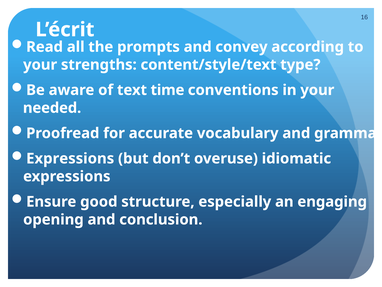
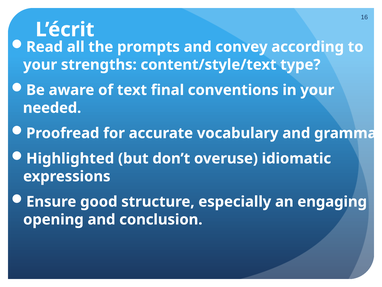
time: time -> final
Expressions at (70, 158): Expressions -> Highlighted
